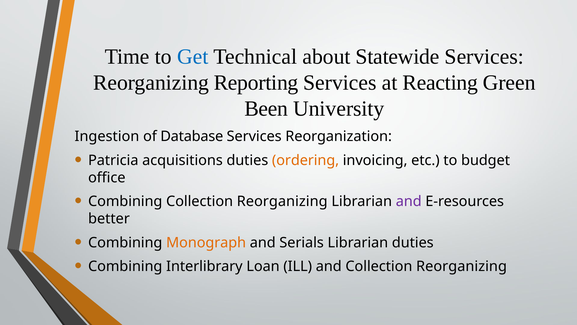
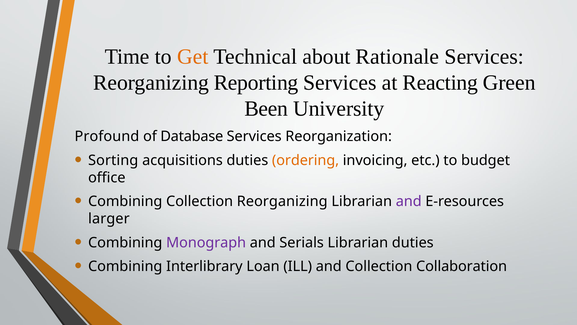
Get colour: blue -> orange
Statewide: Statewide -> Rationale
Ingestion: Ingestion -> Profound
Patricia: Patricia -> Sorting
better: better -> larger
Monograph colour: orange -> purple
and Collection Reorganizing: Reorganizing -> Collaboration
